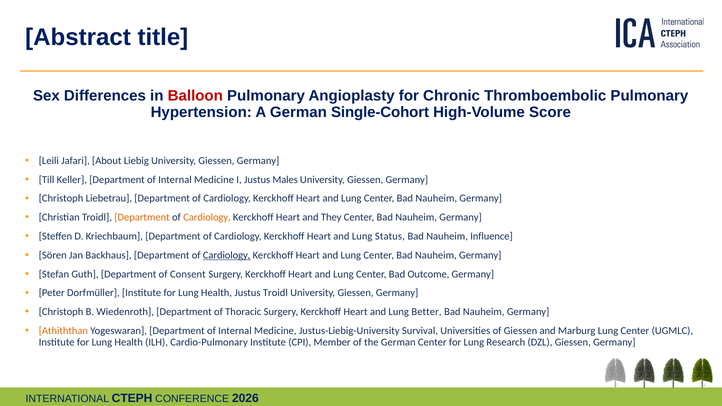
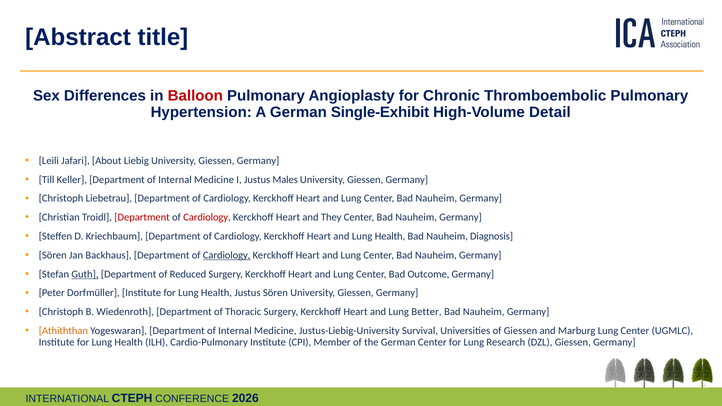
Single-Cohort: Single-Cohort -> Single-Exhibit
Score: Score -> Detail
Department at (142, 217) colour: orange -> red
Cardiology at (207, 217) colour: orange -> red
and Lung Status: Status -> Health
Influence: Influence -> Diagnosis
Guth underline: none -> present
Consent: Consent -> Reduced
Justus Troidl: Troidl -> Sören
